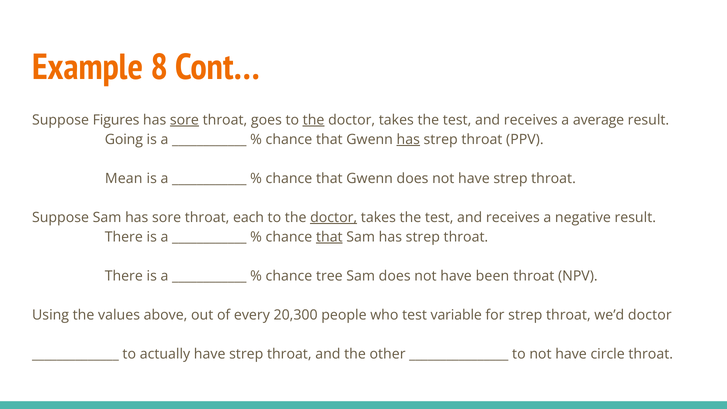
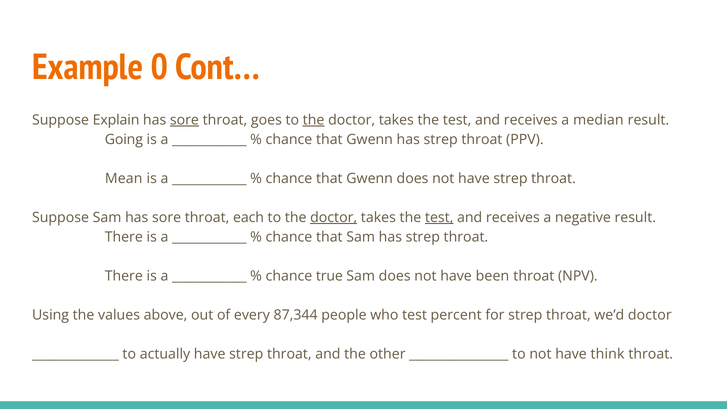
8: 8 -> 0
Figures: Figures -> Explain
average: average -> median
has at (408, 139) underline: present -> none
test at (439, 217) underline: none -> present
that at (329, 237) underline: present -> none
tree: tree -> true
20,300: 20,300 -> 87,344
variable: variable -> percent
circle: circle -> think
